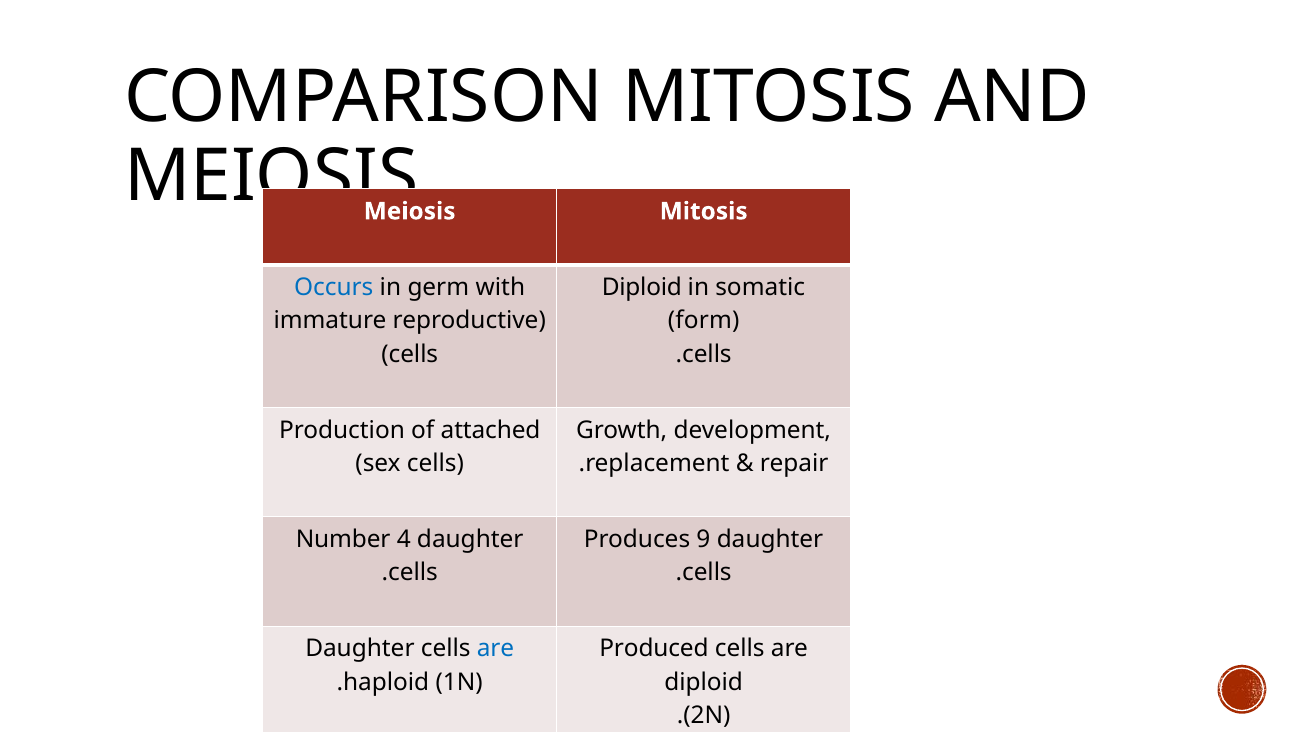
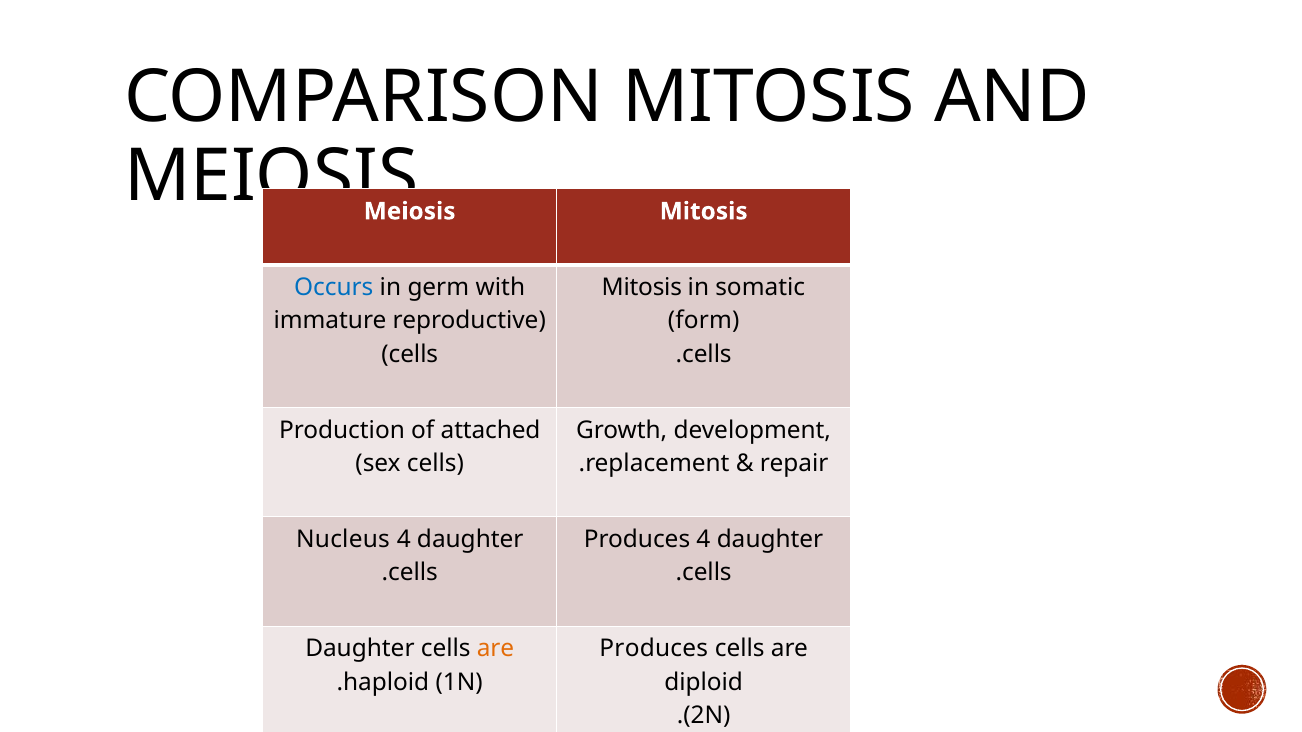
Diploid at (642, 288): Diploid -> Mitosis
Number: Number -> Nucleus
Produces 9: 9 -> 4
are at (495, 649) colour: blue -> orange
Produced at (654, 649): Produced -> Produces
